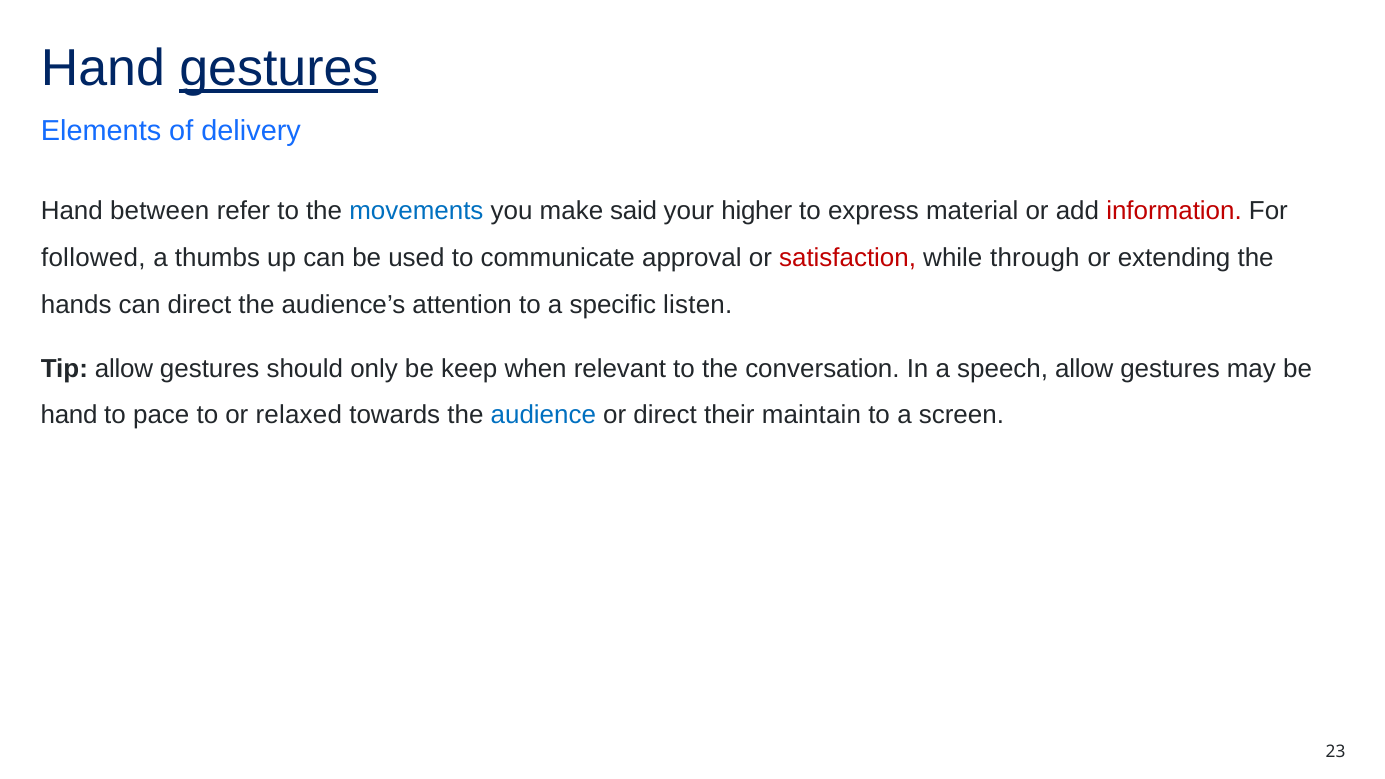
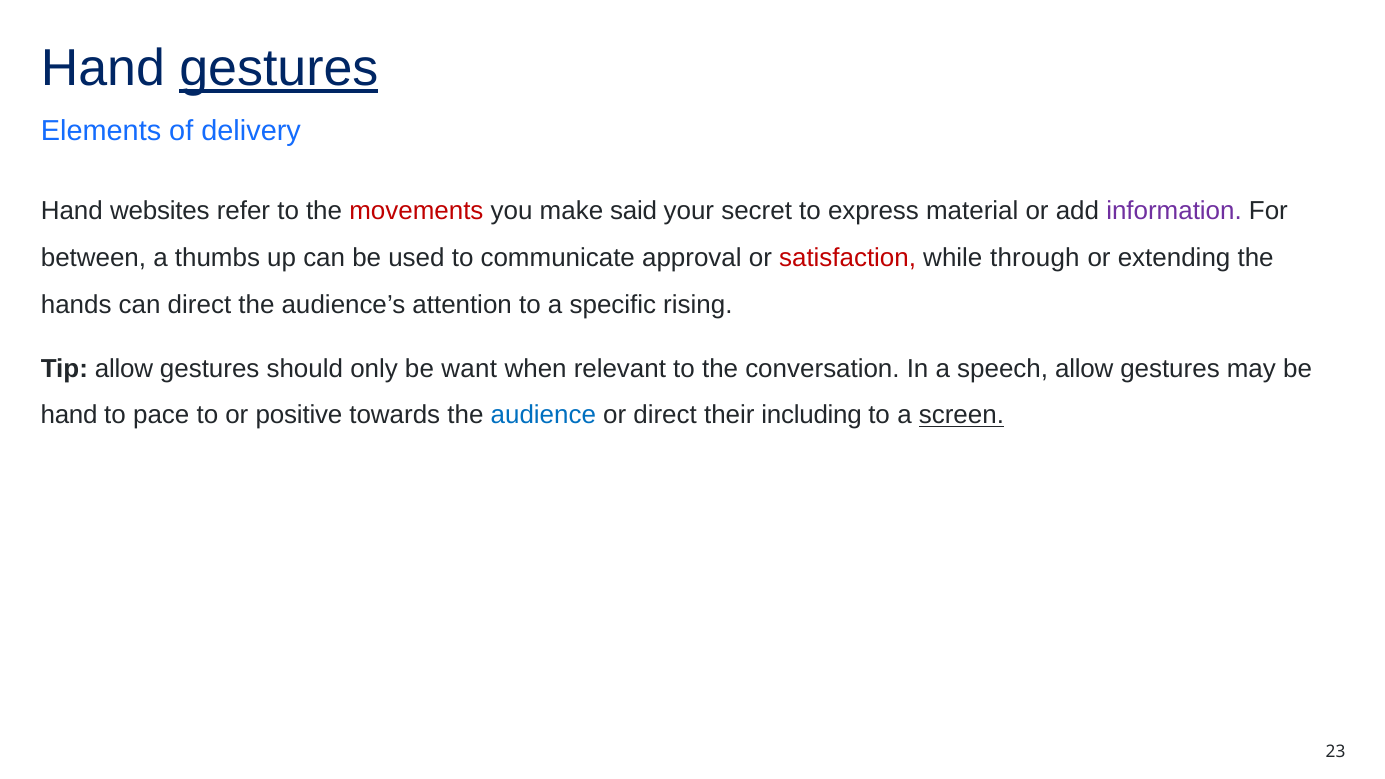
between: between -> websites
movements colour: blue -> red
higher: higher -> secret
information colour: red -> purple
followed: followed -> between
listen: listen -> rising
keep: keep -> want
relaxed: relaxed -> positive
maintain: maintain -> including
screen underline: none -> present
